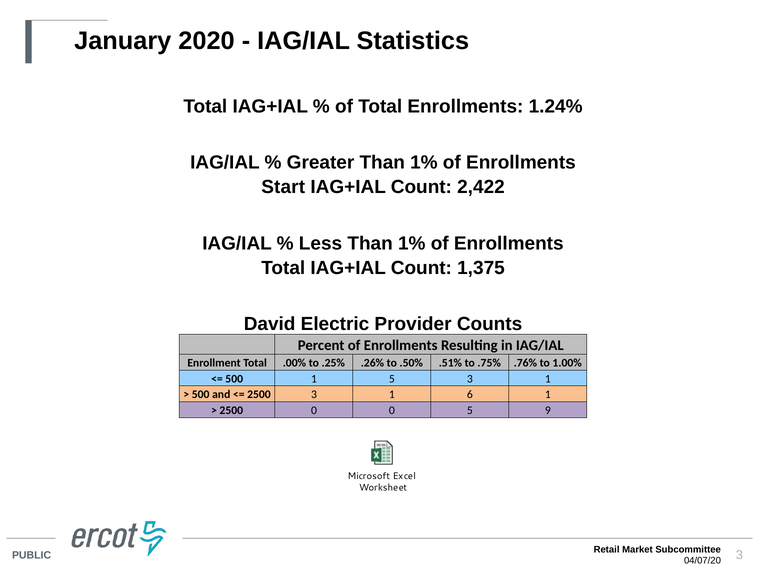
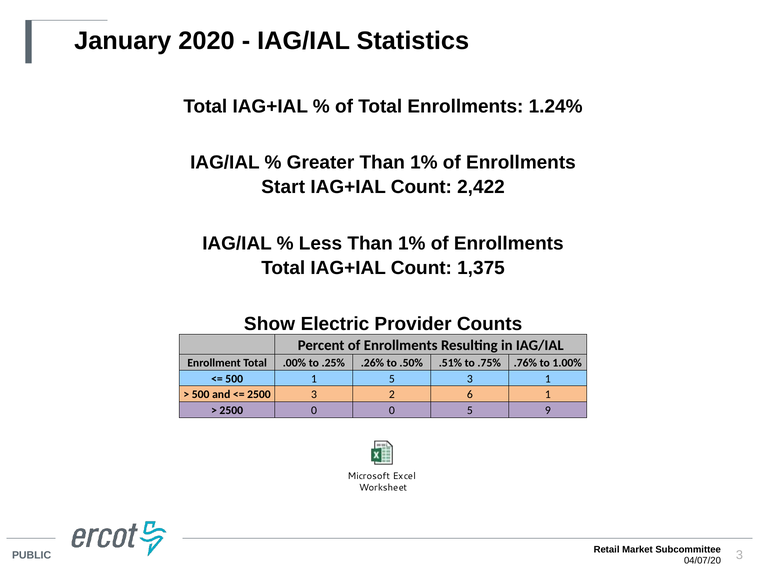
David: David -> Show
2500 3 1: 1 -> 2
